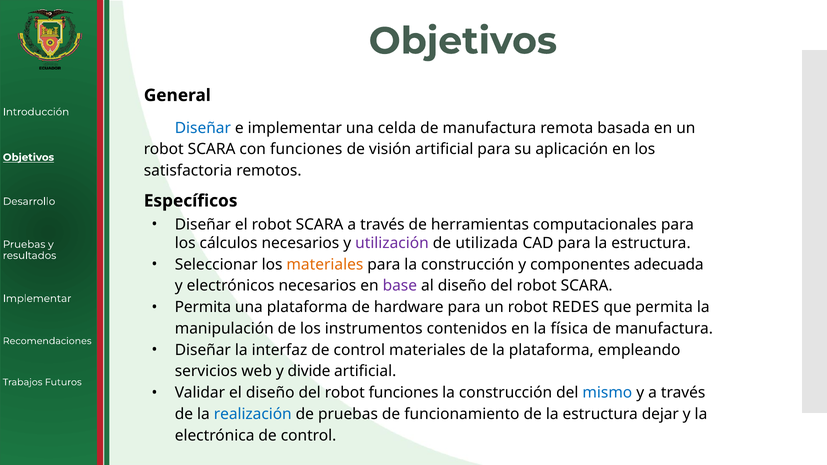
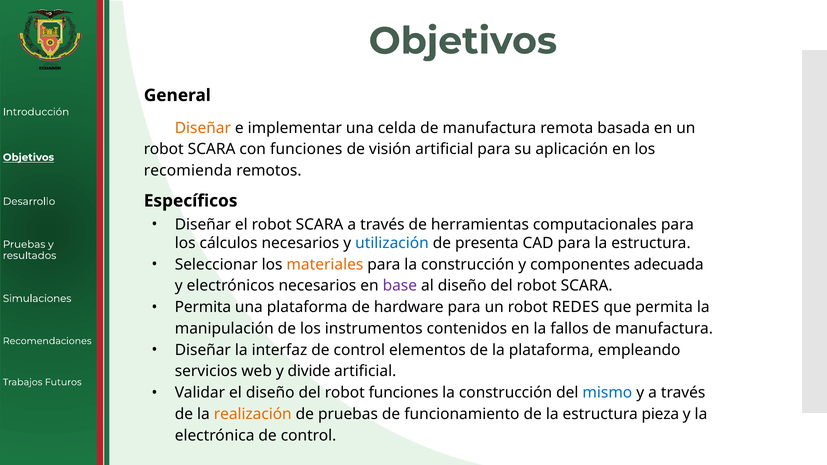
Diseñar at (203, 128) colour: blue -> orange
satisfactoria: satisfactoria -> recomienda
utilización colour: purple -> blue
utilizada: utilizada -> presenta
Implementar at (37, 299): Implementar -> Simulaciones
física: física -> fallos
control materiales: materiales -> elementos
realización colour: blue -> orange
dejar: dejar -> pieza
